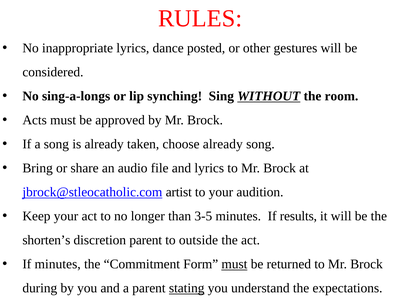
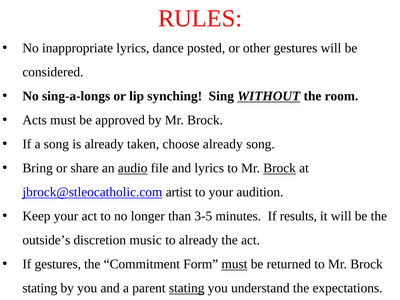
audio underline: none -> present
Brock at (280, 168) underline: none -> present
shorten’s: shorten’s -> outside’s
discretion parent: parent -> music
to outside: outside -> already
If minutes: minutes -> gestures
during at (40, 288): during -> stating
